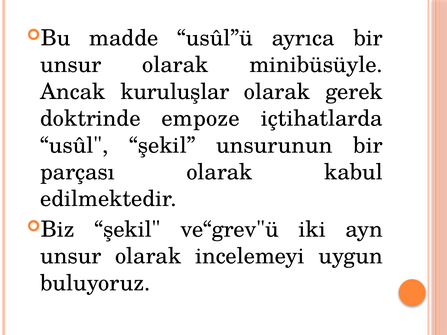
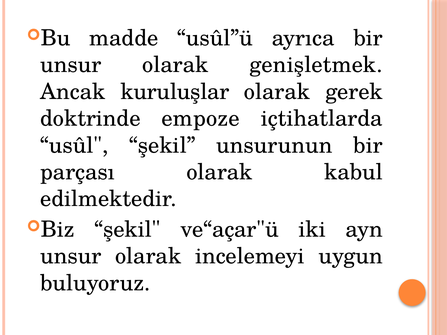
minibüsüyle: minibüsüyle -> genişletmek
ve“grev"ü: ve“grev"ü -> ve“açar"ü
